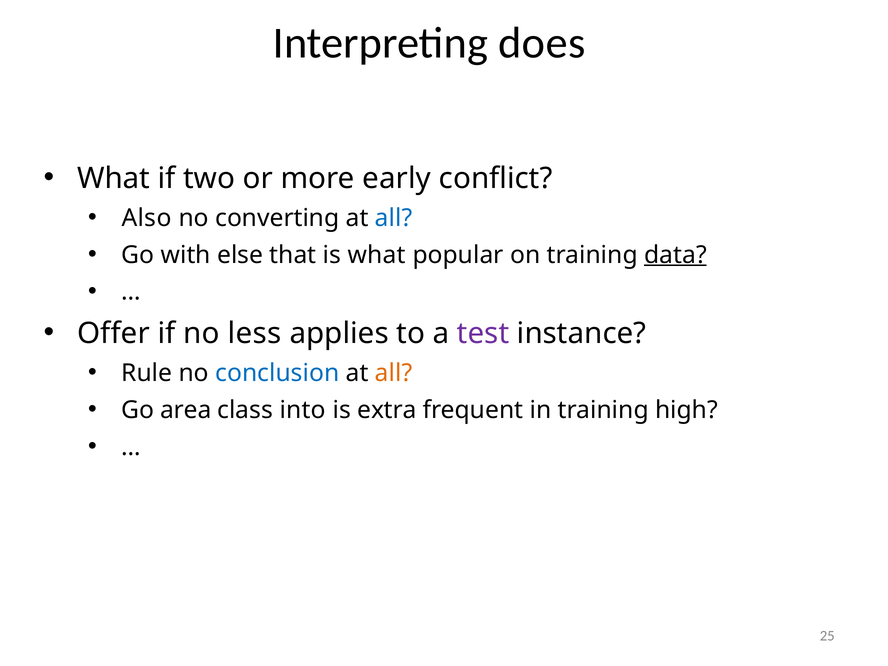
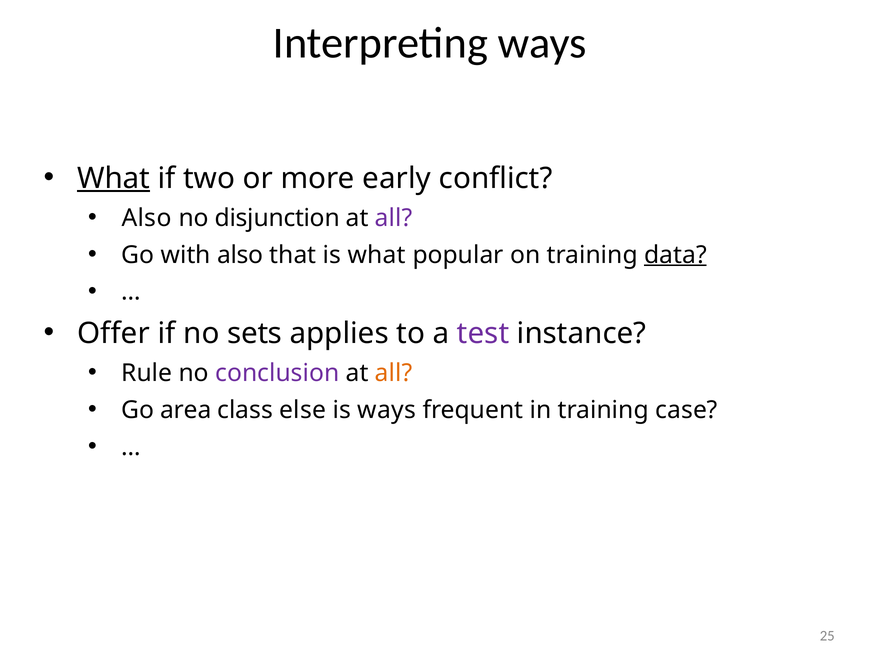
Interpreting does: does -> ways
What at (114, 178) underline: none -> present
converting: converting -> disjunction
all at (394, 218) colour: blue -> purple
with else: else -> also
less: less -> sets
conclusion colour: blue -> purple
into: into -> else
is extra: extra -> ways
high: high -> case
